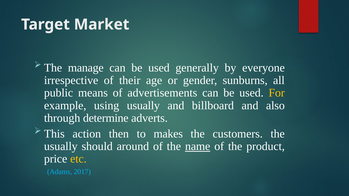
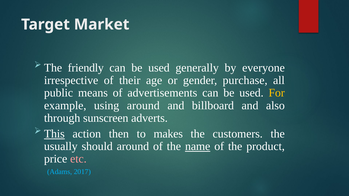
manage: manage -> friendly
sunburns: sunburns -> purchase
using usually: usually -> around
determine: determine -> sunscreen
This underline: none -> present
etc colour: yellow -> pink
